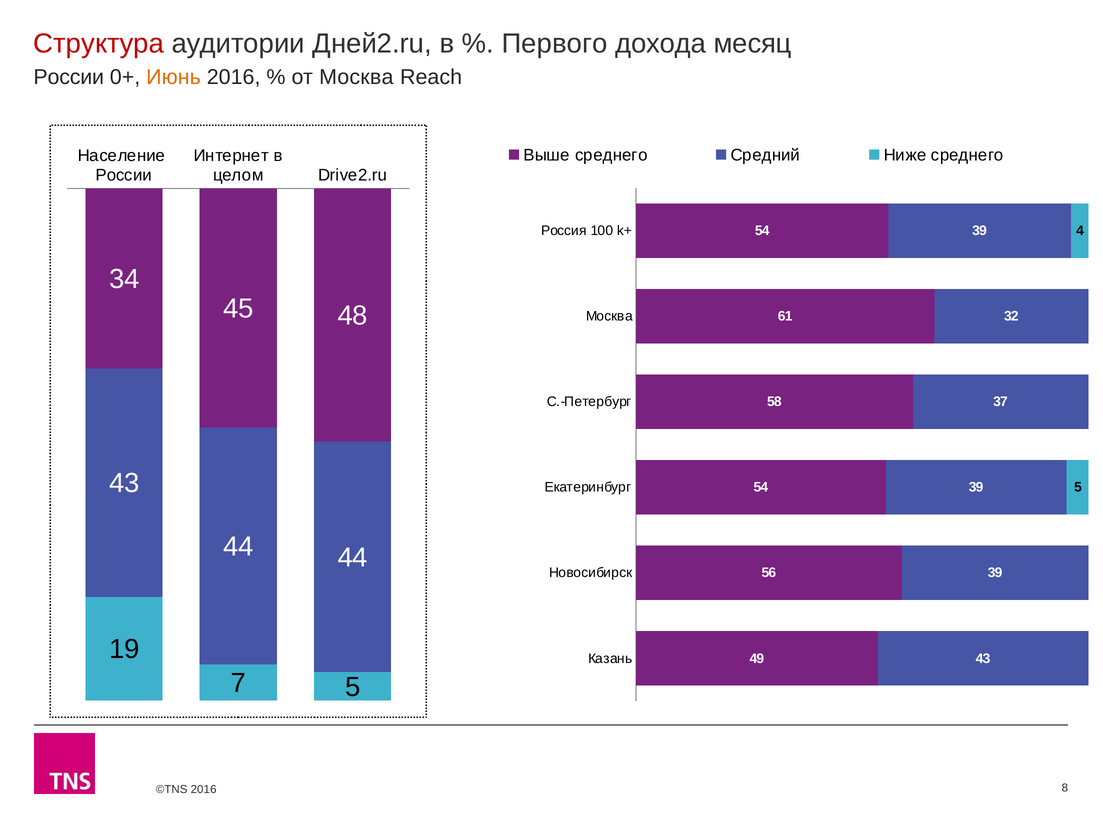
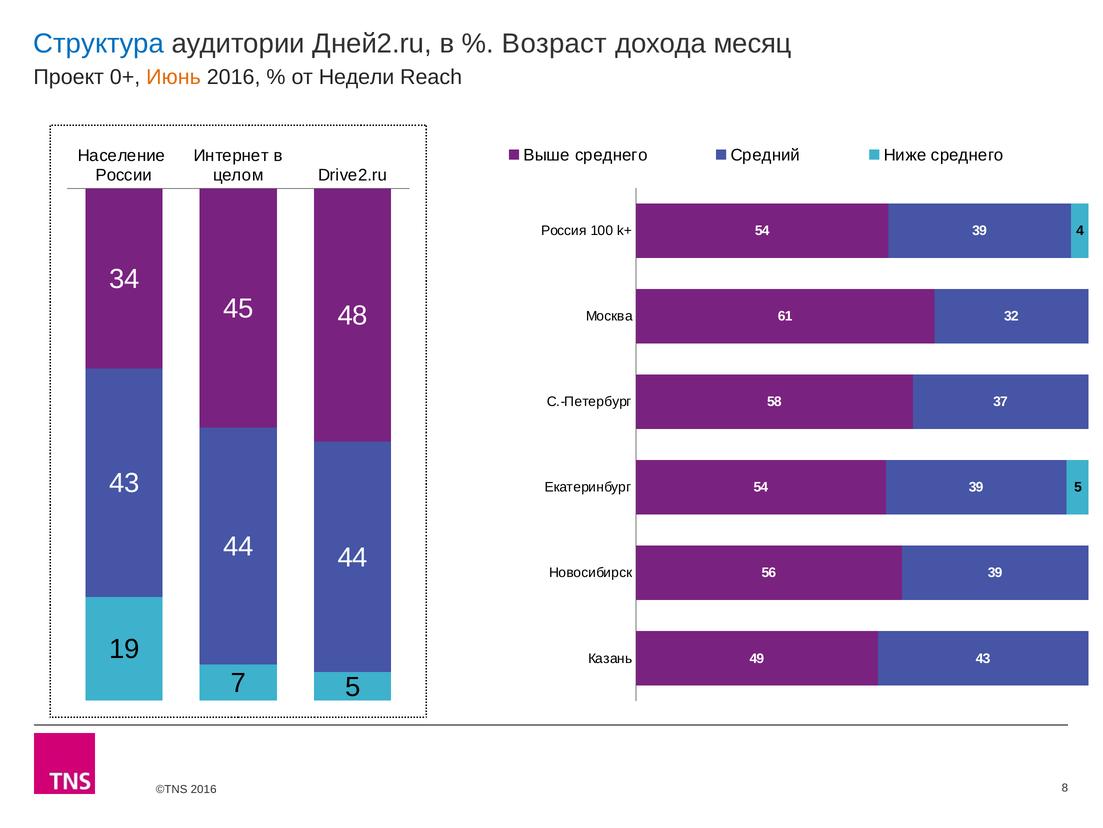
Структура colour: red -> blue
Первого: Первого -> Возраст
России at (69, 77): России -> Проект
от Москва: Москва -> Недели
